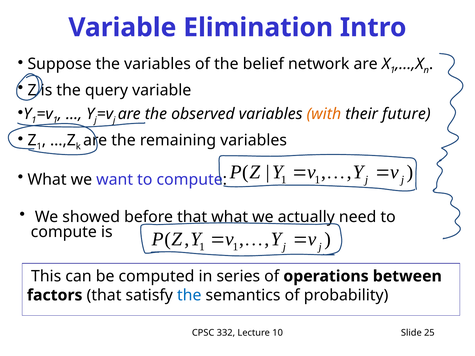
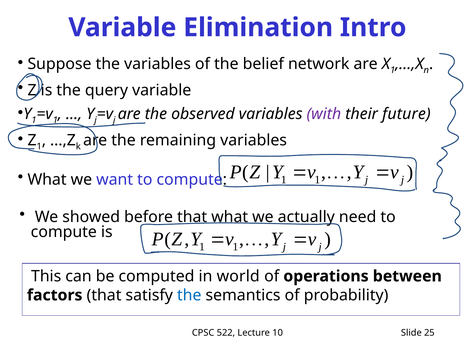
with colour: orange -> purple
series: series -> world
332: 332 -> 522
